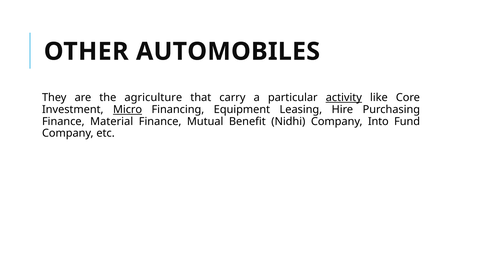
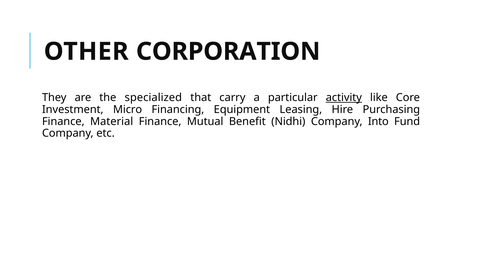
AUTOMOBILES: AUTOMOBILES -> CORPORATION
agriculture: agriculture -> specialized
Micro underline: present -> none
